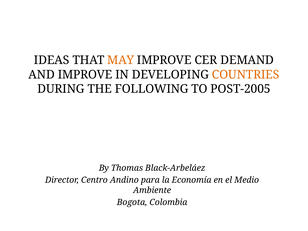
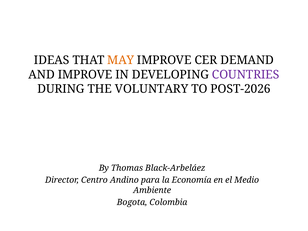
COUNTRIES colour: orange -> purple
FOLLOWING: FOLLOWING -> VOLUNTARY
POST-2005: POST-2005 -> POST-2026
